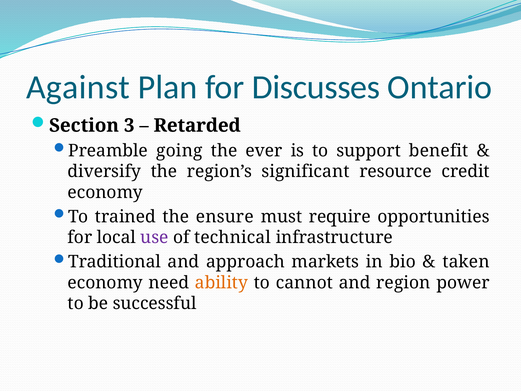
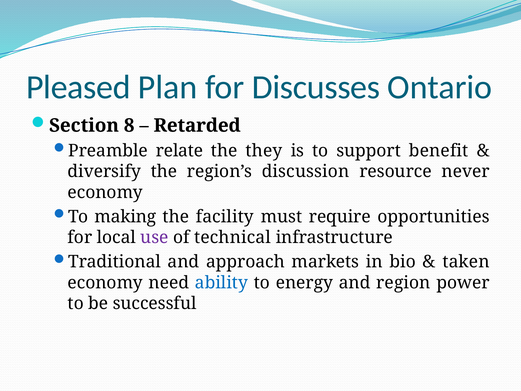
Against: Against -> Pleased
3: 3 -> 8
going: going -> relate
ever: ever -> they
significant: significant -> discussion
credit: credit -> never
trained: trained -> making
ensure: ensure -> facility
ability colour: orange -> blue
cannot: cannot -> energy
